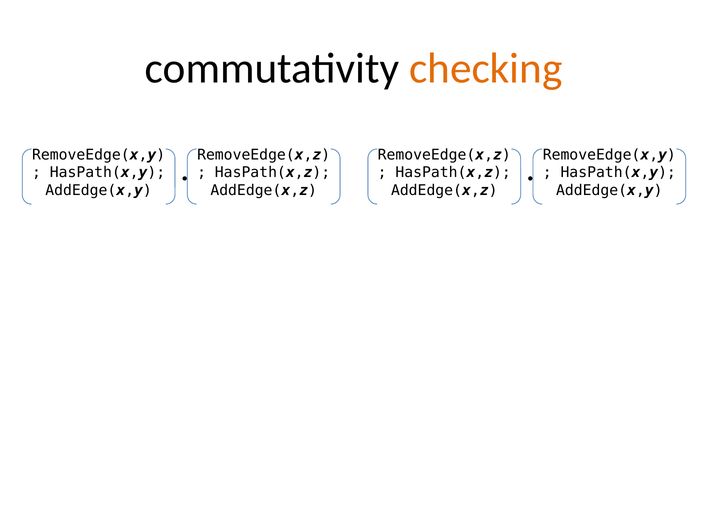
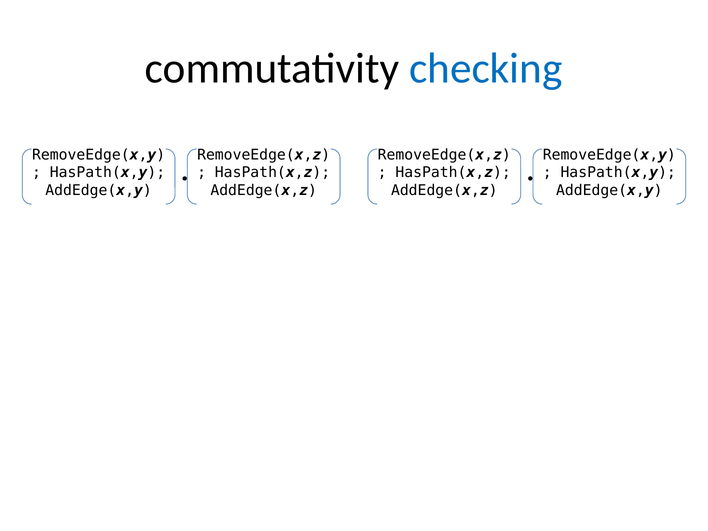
checking colour: orange -> blue
